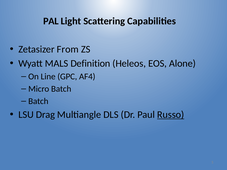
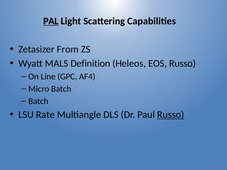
PAL underline: none -> present
EOS Alone: Alone -> Russo
Drag: Drag -> Rate
